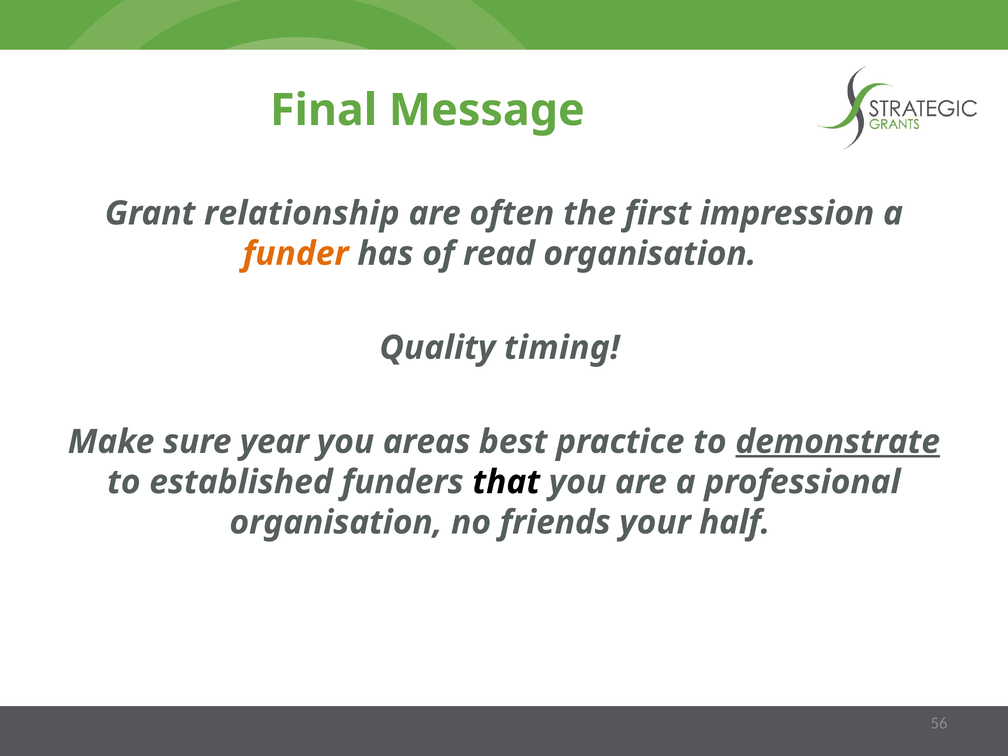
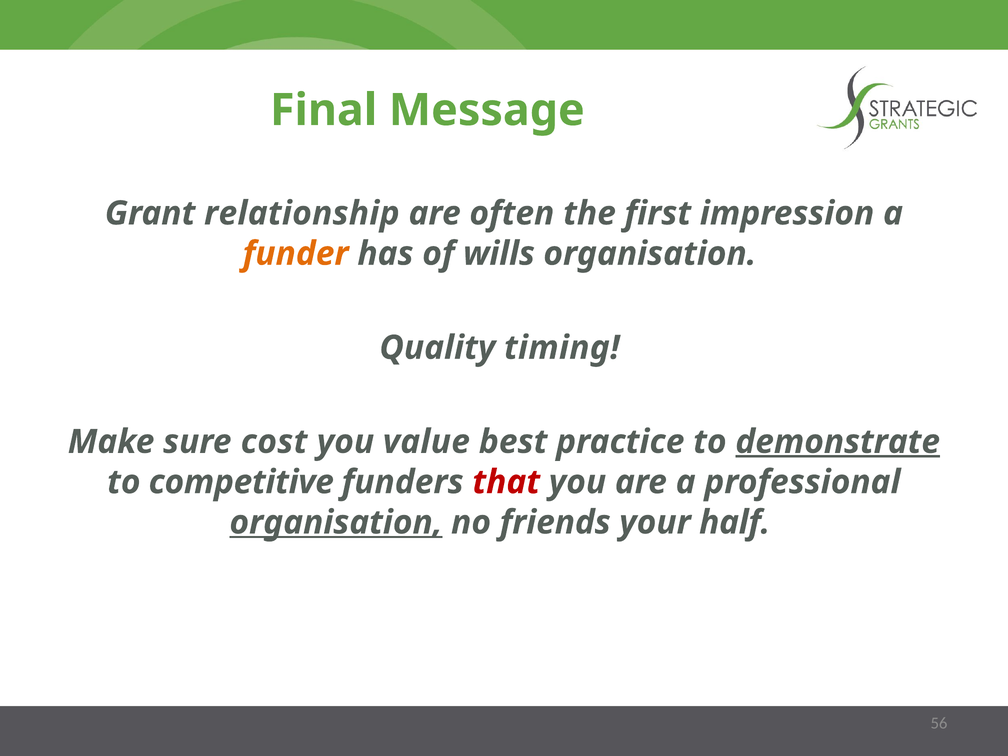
read: read -> wills
year: year -> cost
areas: areas -> value
established: established -> competitive
that colour: black -> red
organisation at (336, 522) underline: none -> present
